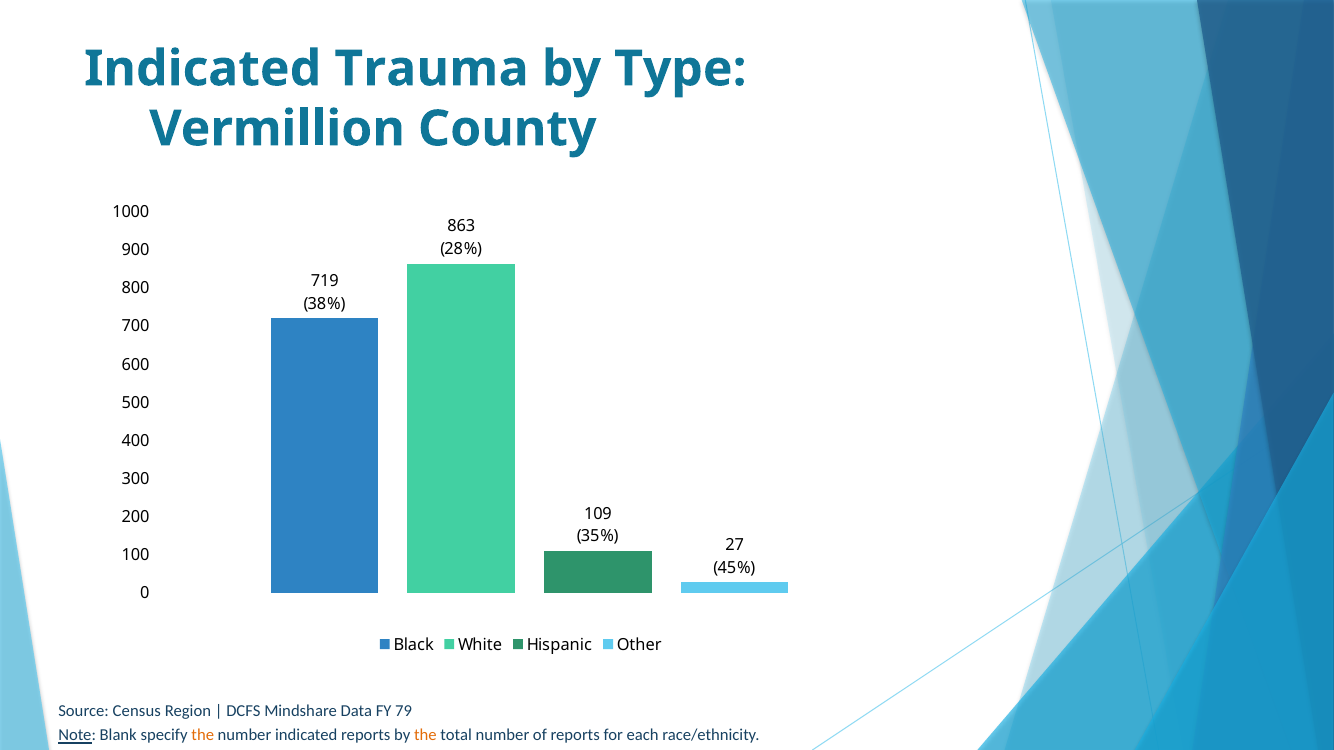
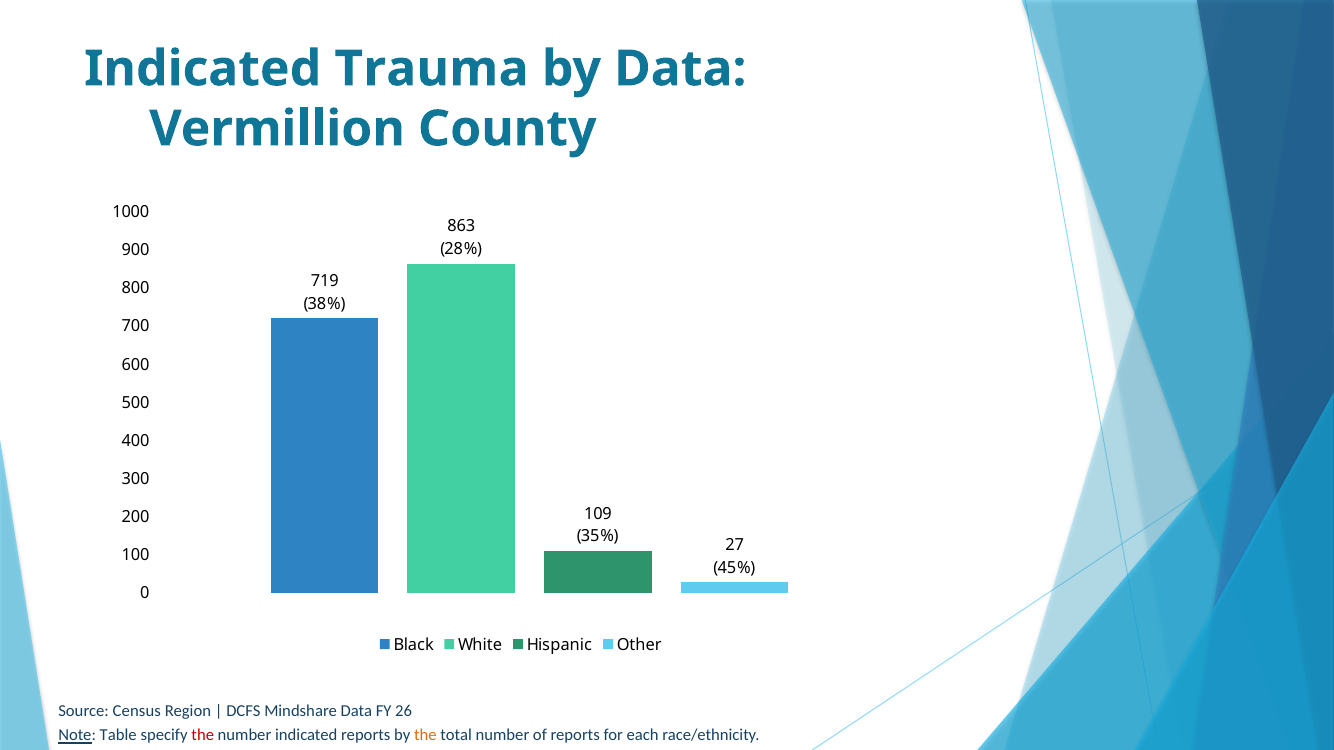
by Type: Type -> Data
79: 79 -> 26
Blank: Blank -> Table
the at (203, 736) colour: orange -> red
